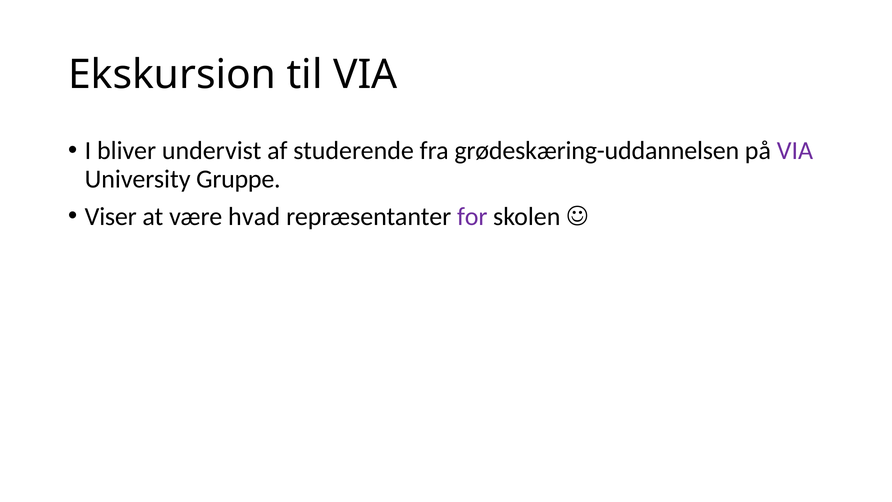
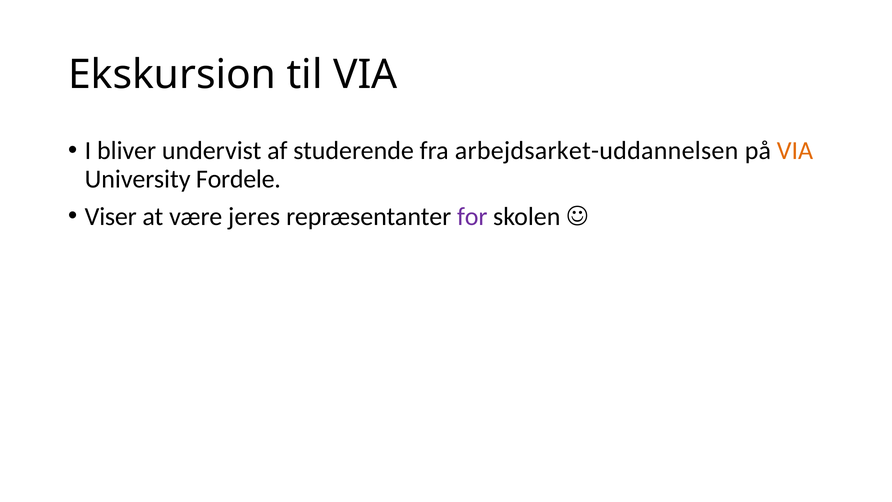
grødeskæring-uddannelsen: grødeskæring-uddannelsen -> arbejdsarket-uddannelsen
VIA at (795, 151) colour: purple -> orange
Gruppe: Gruppe -> Fordele
hvad: hvad -> jeres
